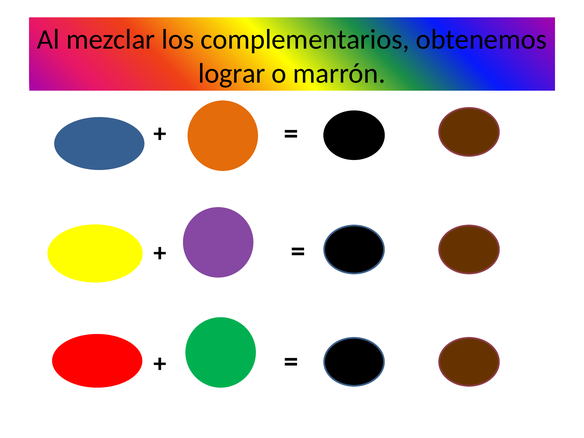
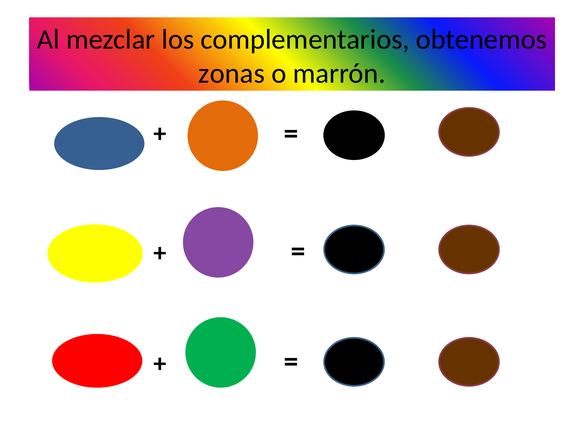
lograr: lograr -> zonas
